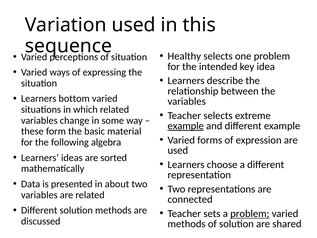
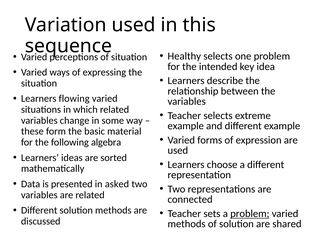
bottom: bottom -> flowing
example at (186, 126) underline: present -> none
about: about -> asked
